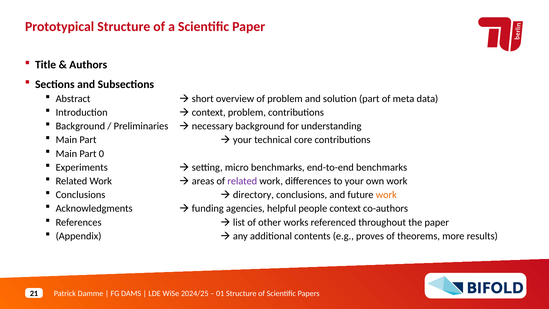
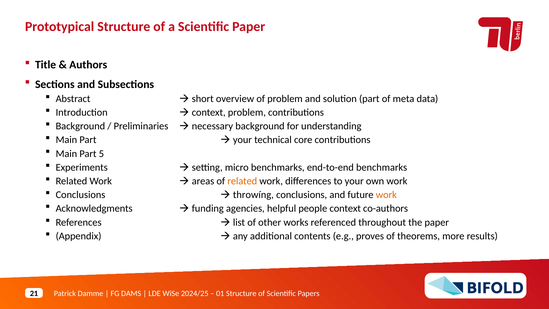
0: 0 -> 5
related at (242, 181) colour: purple -> orange
directory: directory -> throwíng
